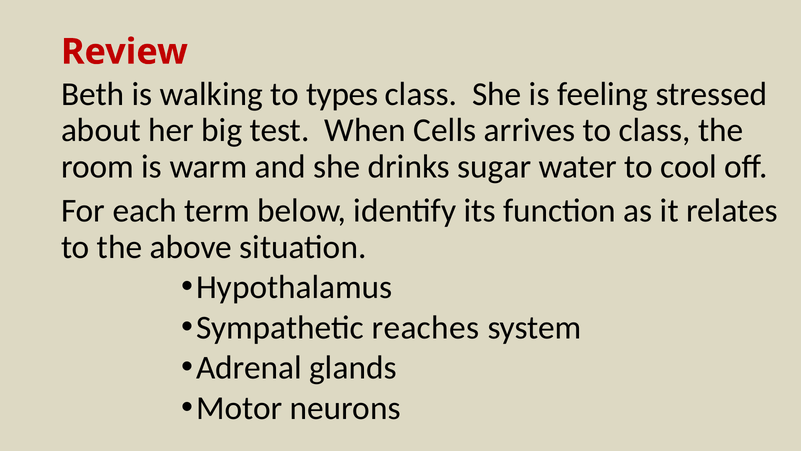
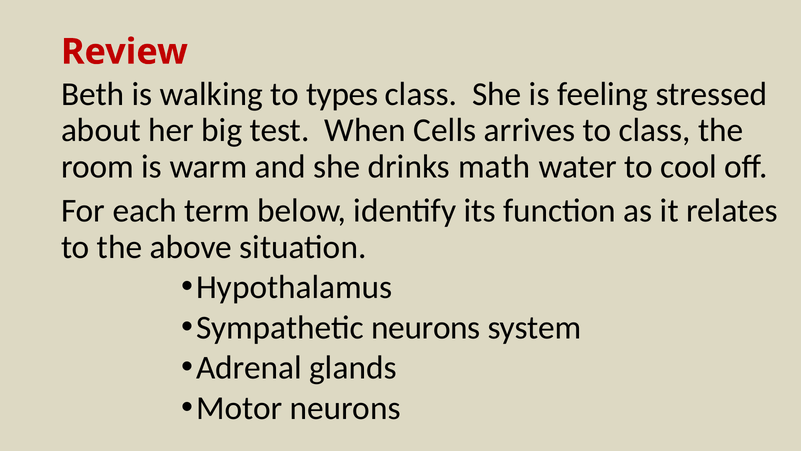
sugar: sugar -> math
Sympathetic reaches: reaches -> neurons
